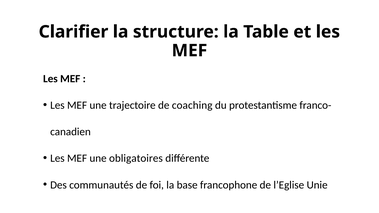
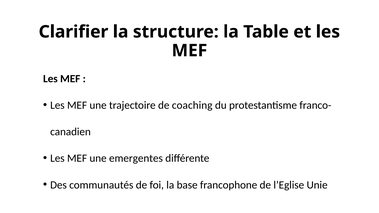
obligatoires: obligatoires -> emergentes
